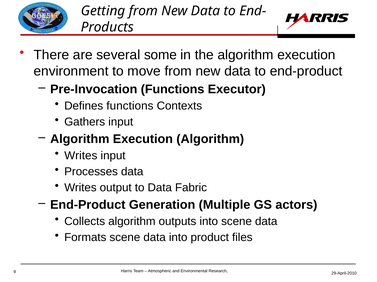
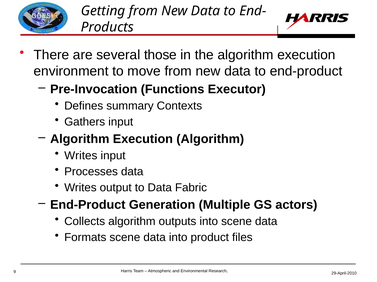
some: some -> those
Defines functions: functions -> summary
